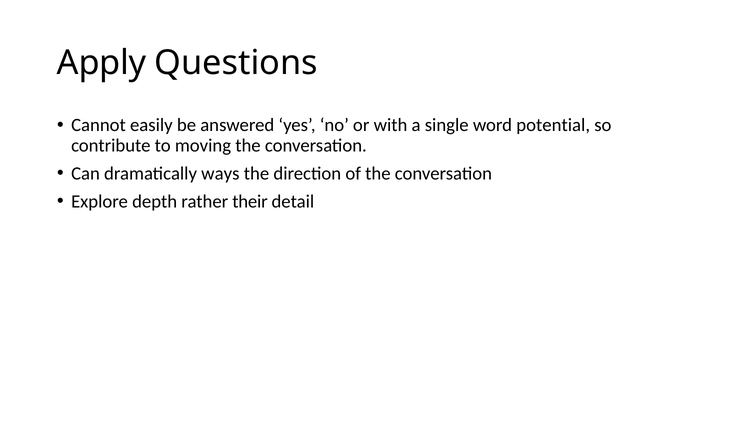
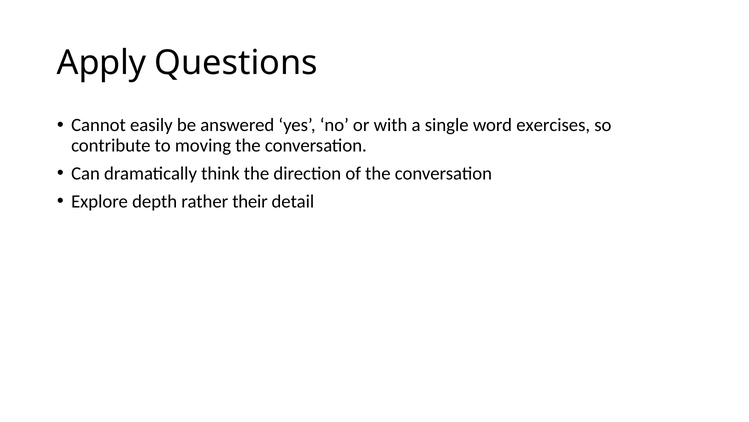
potential: potential -> exercises
ways: ways -> think
